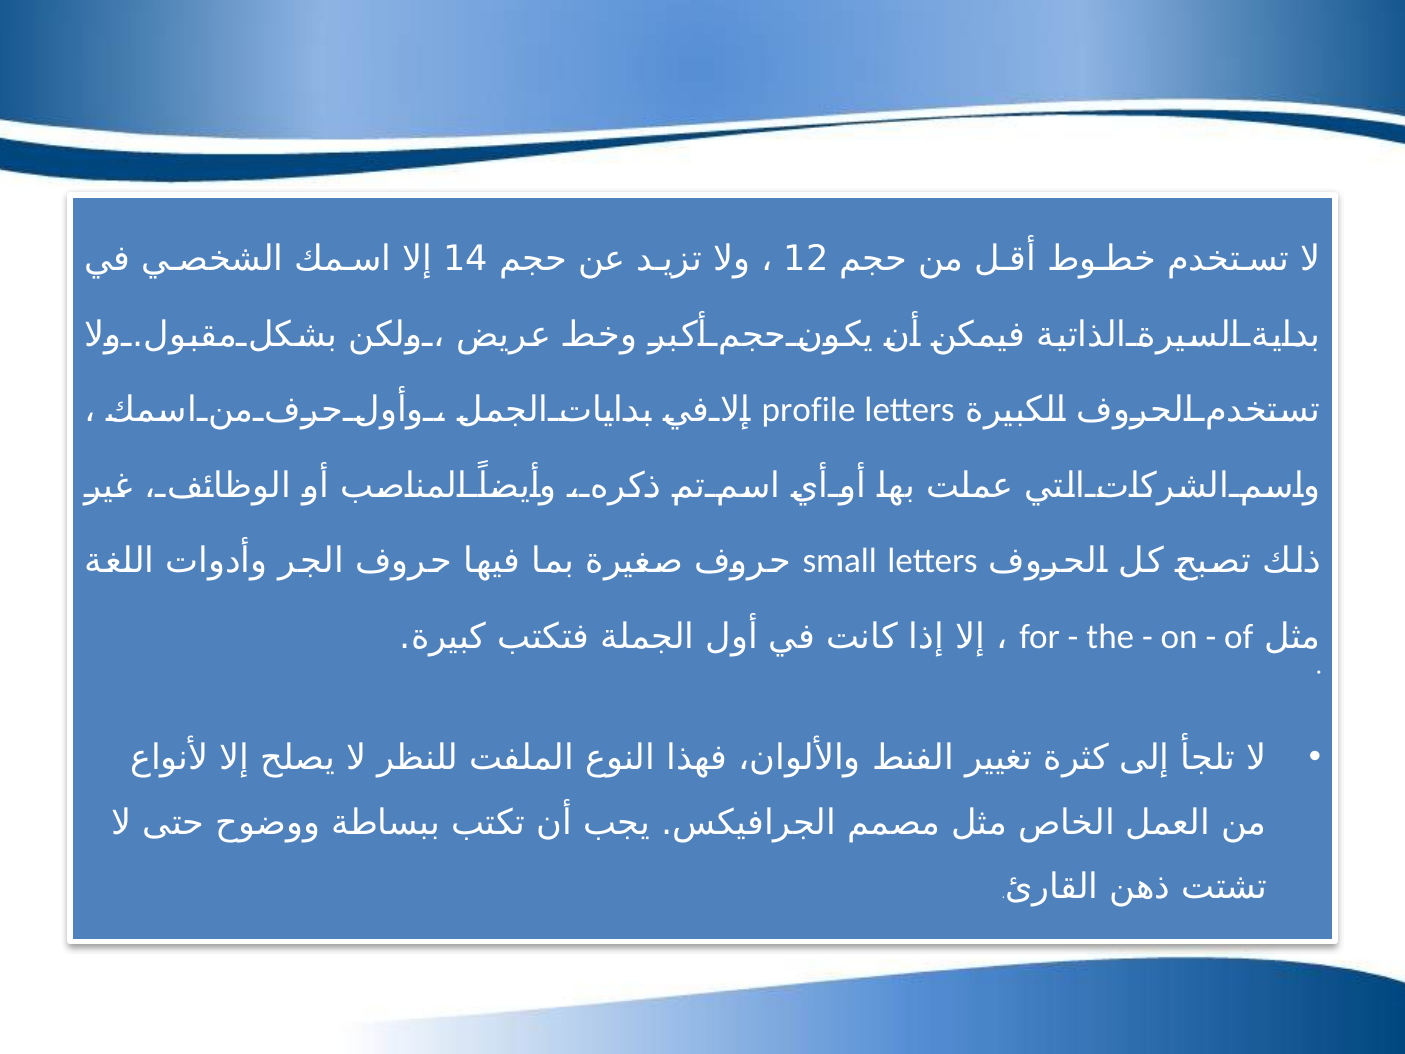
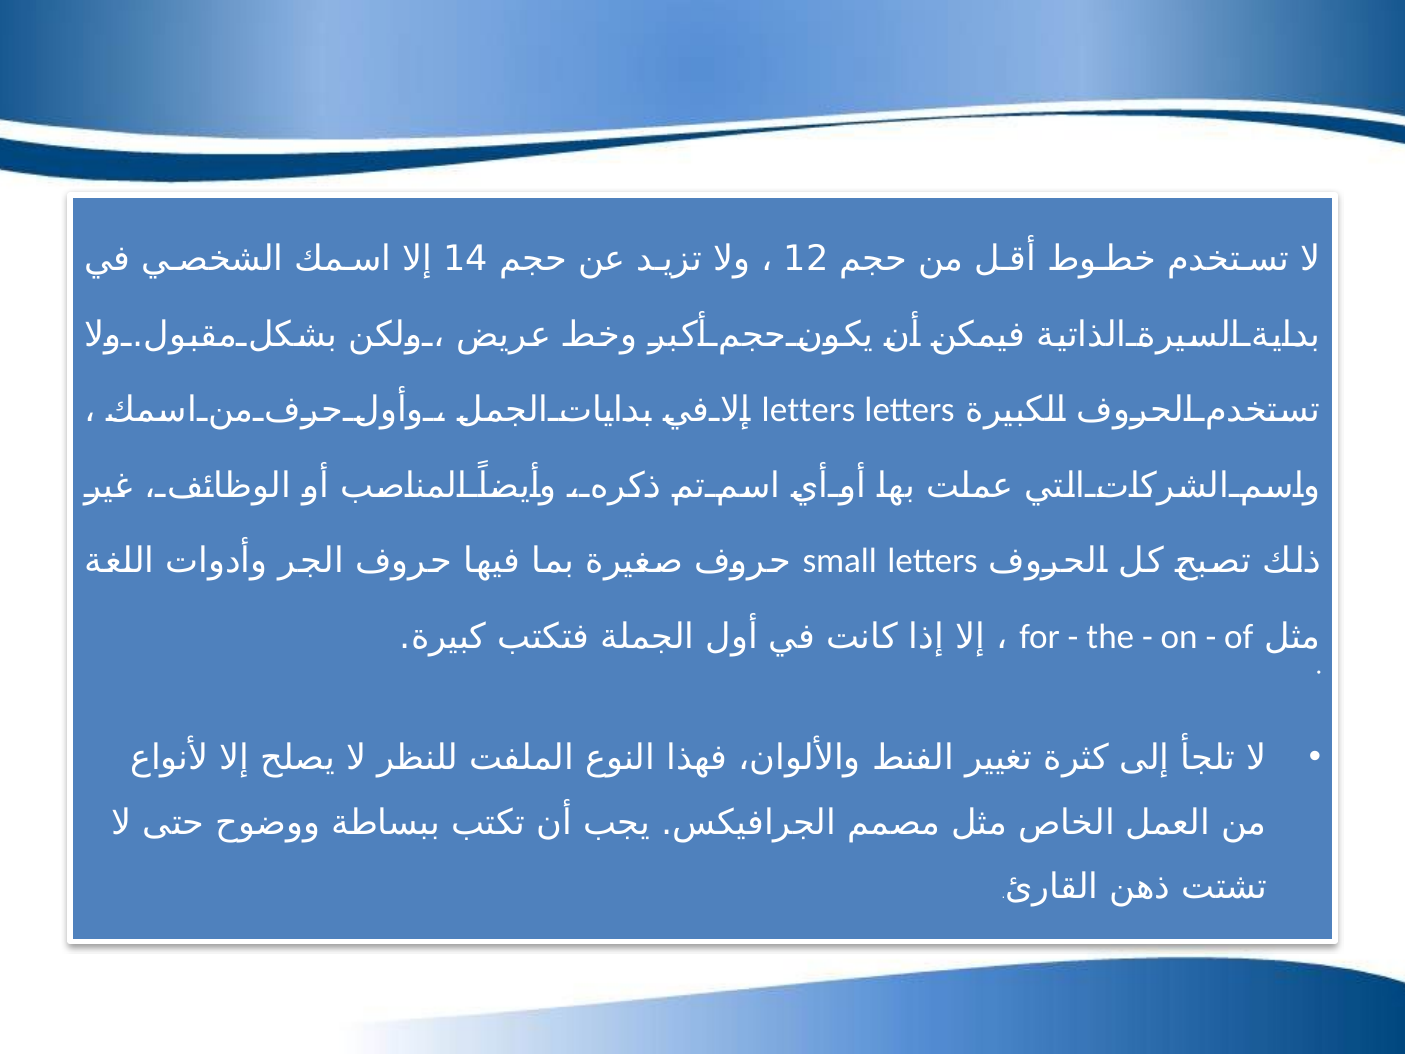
profile at (809, 410): profile -> letters
